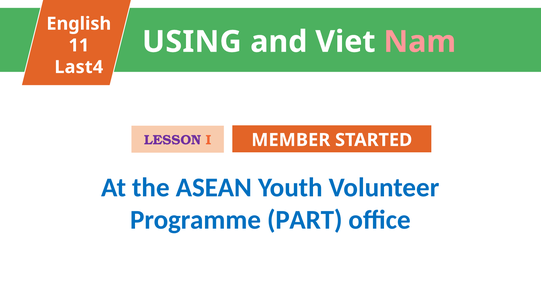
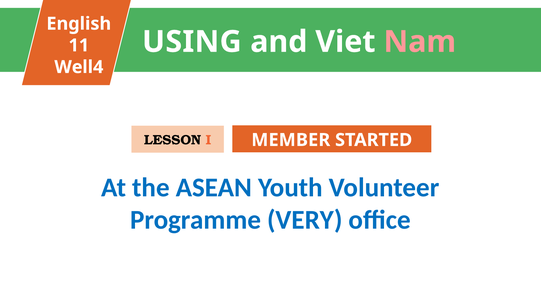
Last4: Last4 -> Well4
LESSON colour: purple -> black
PART: PART -> VERY
